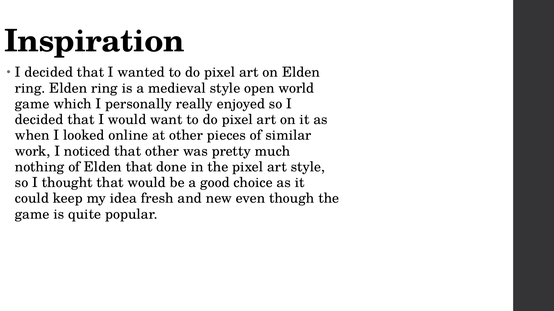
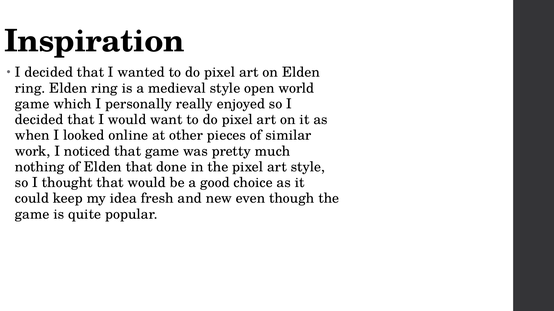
that other: other -> game
